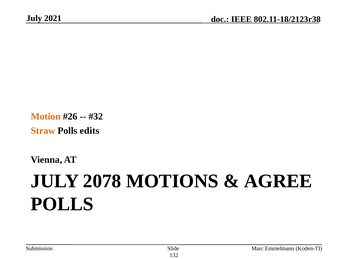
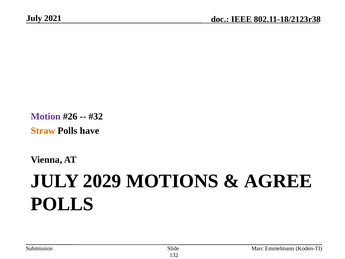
Motion colour: orange -> purple
edits: edits -> have
2078: 2078 -> 2029
